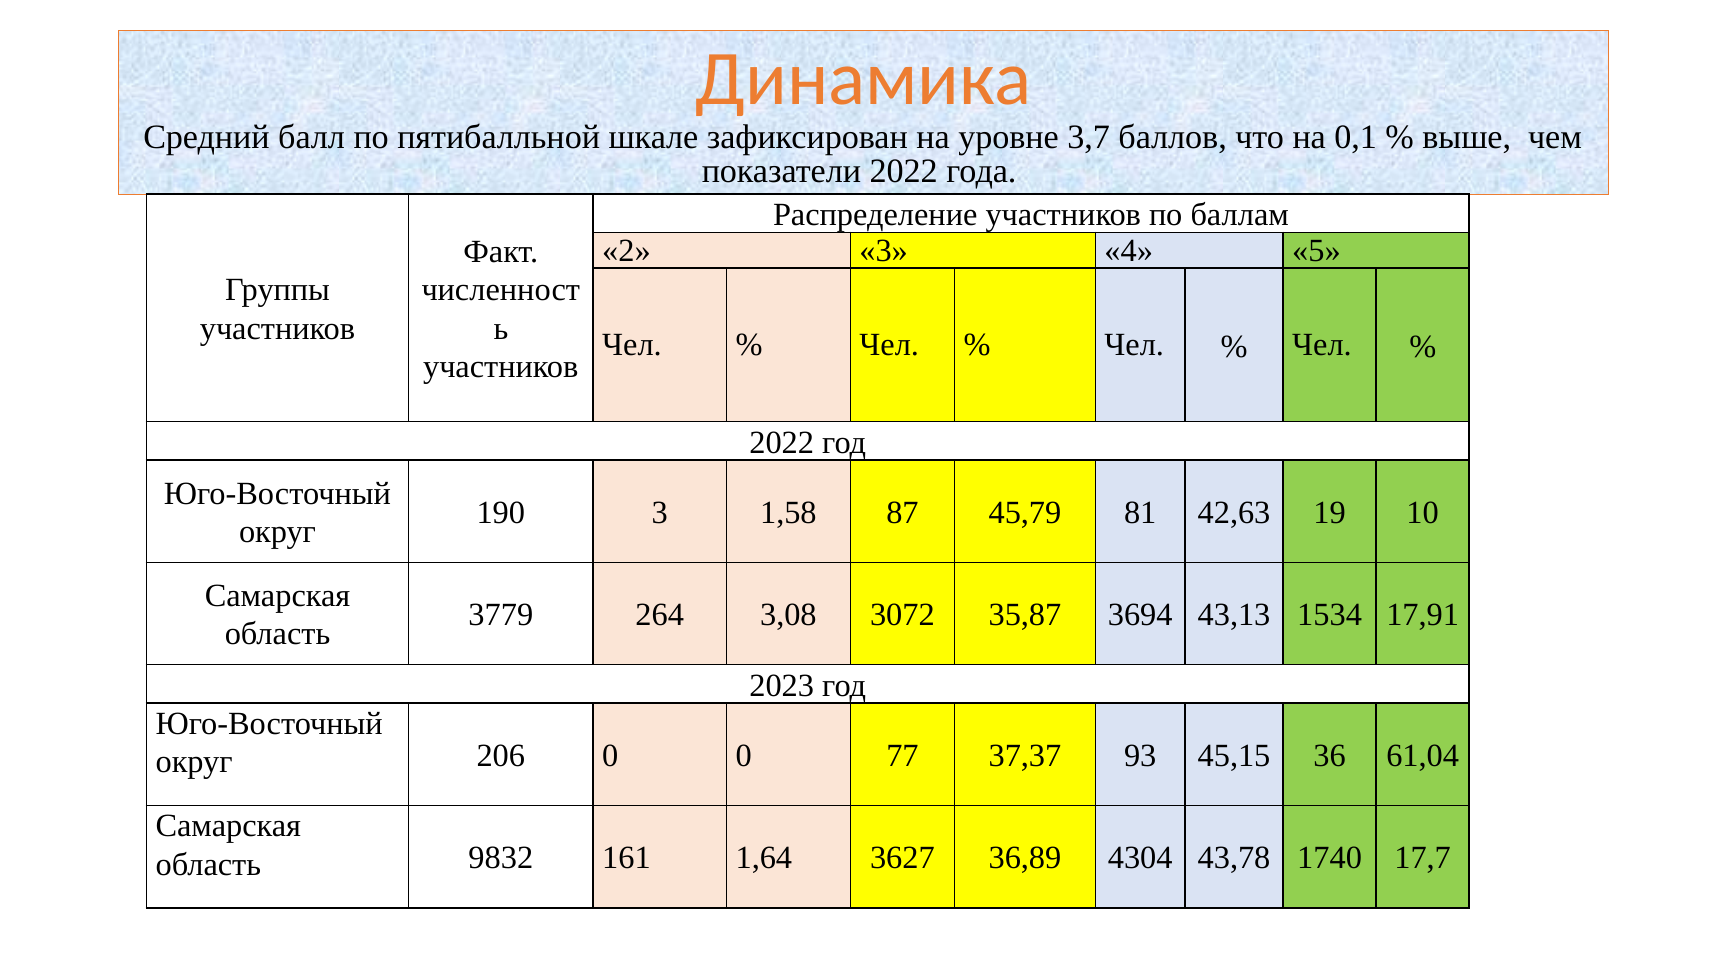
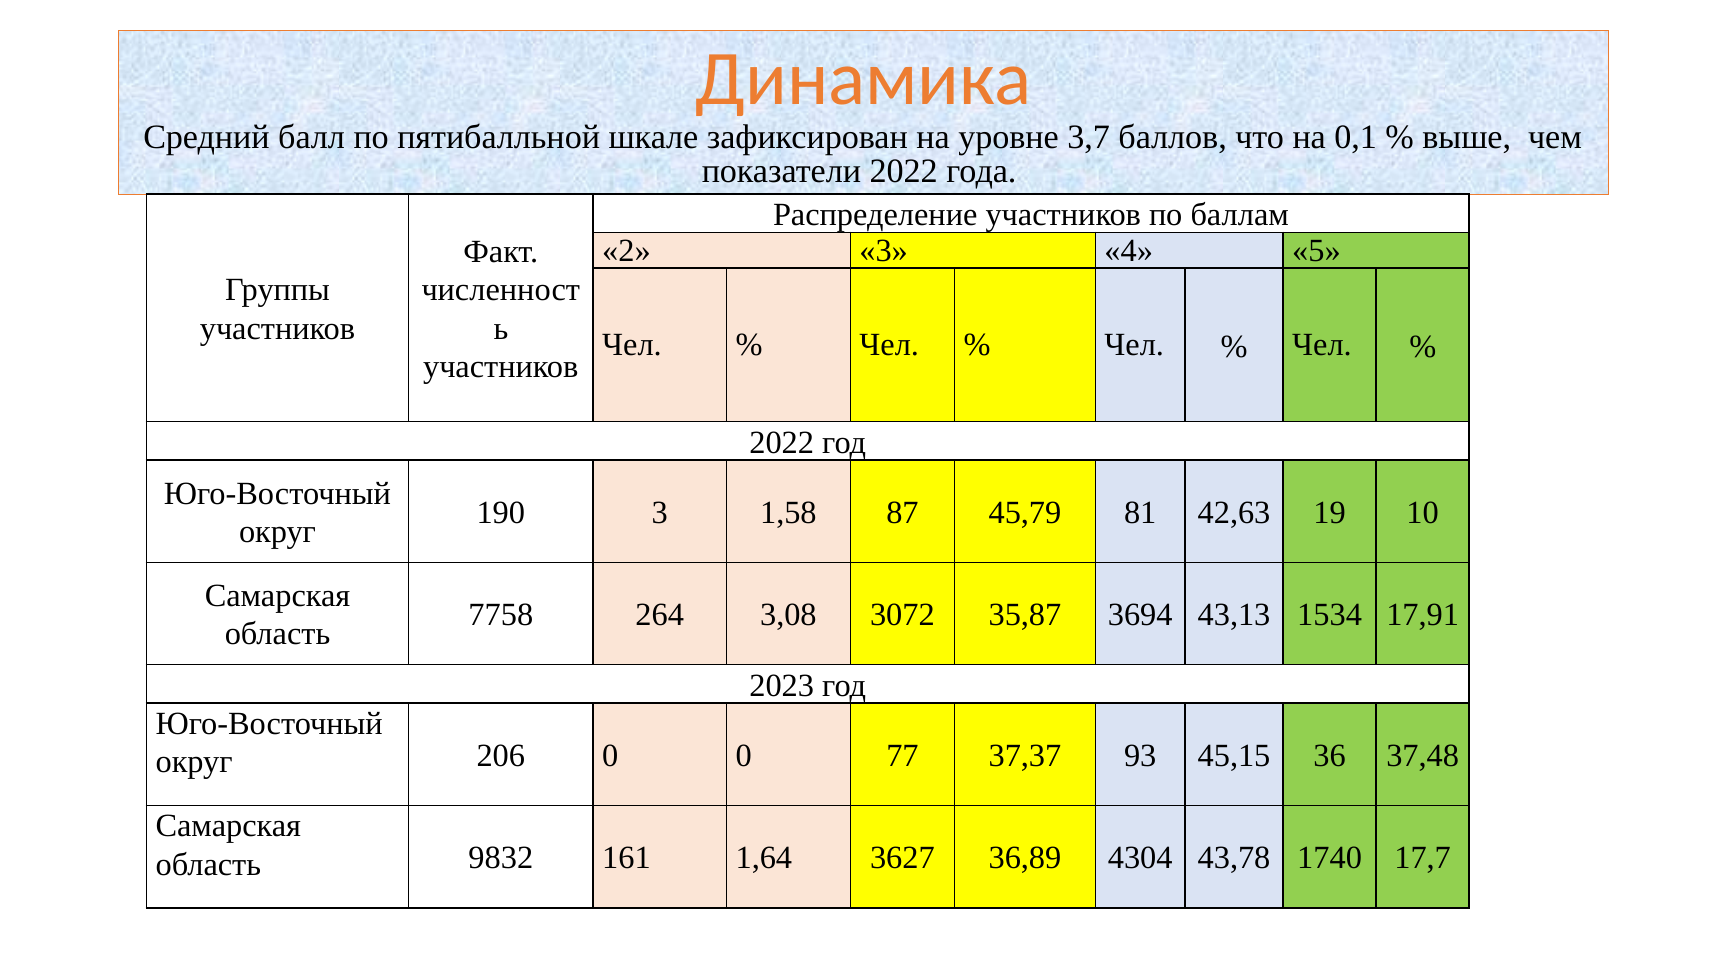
3779: 3779 -> 7758
61,04: 61,04 -> 37,48
